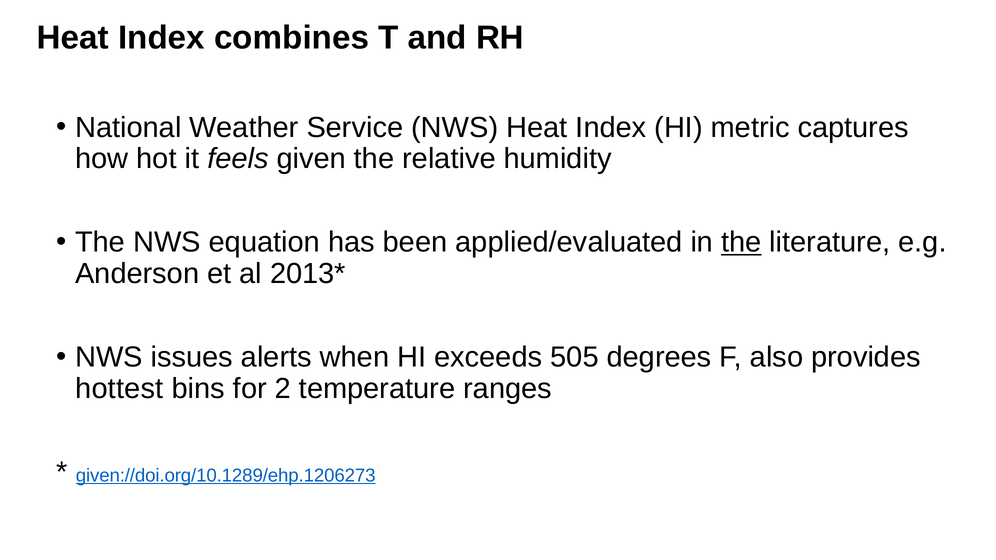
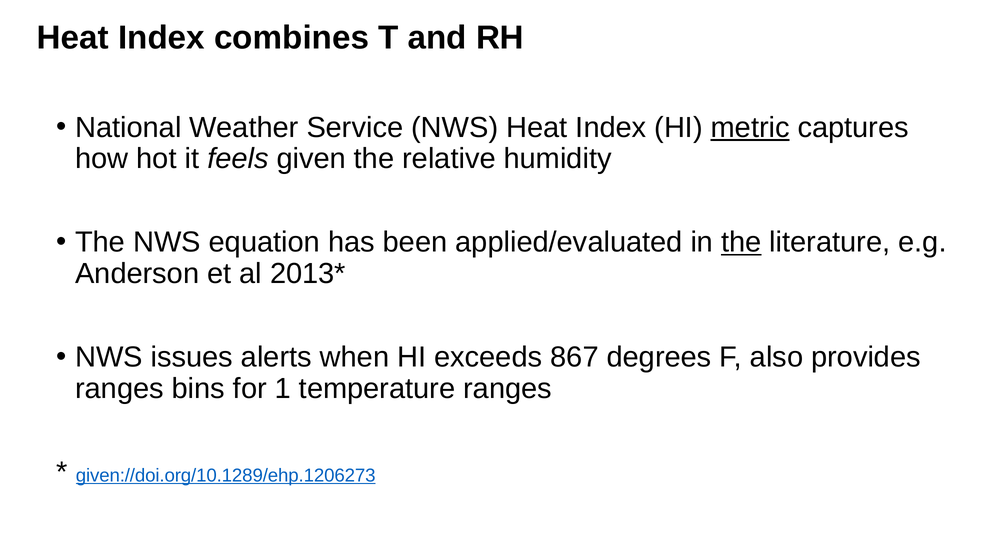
metric underline: none -> present
505: 505 -> 867
hottest at (119, 389): hottest -> ranges
2: 2 -> 1
